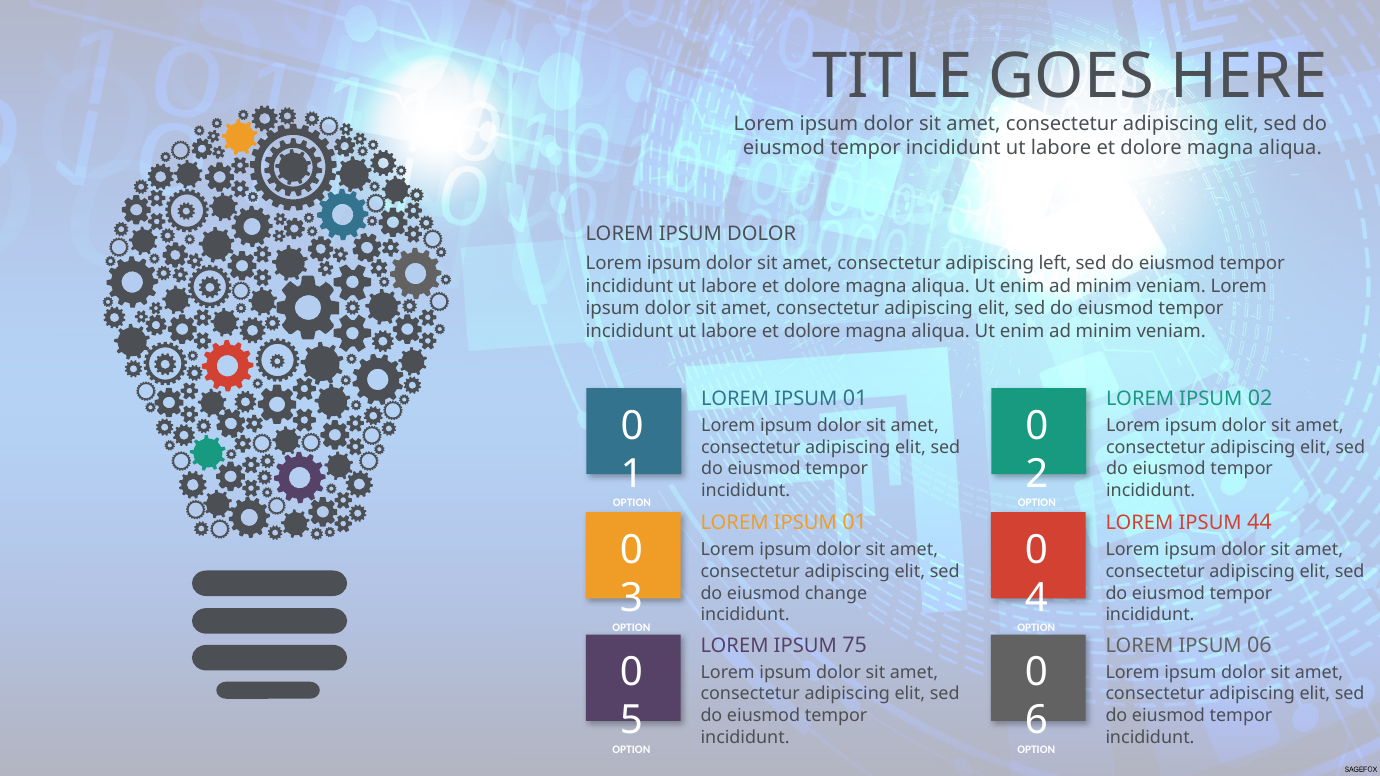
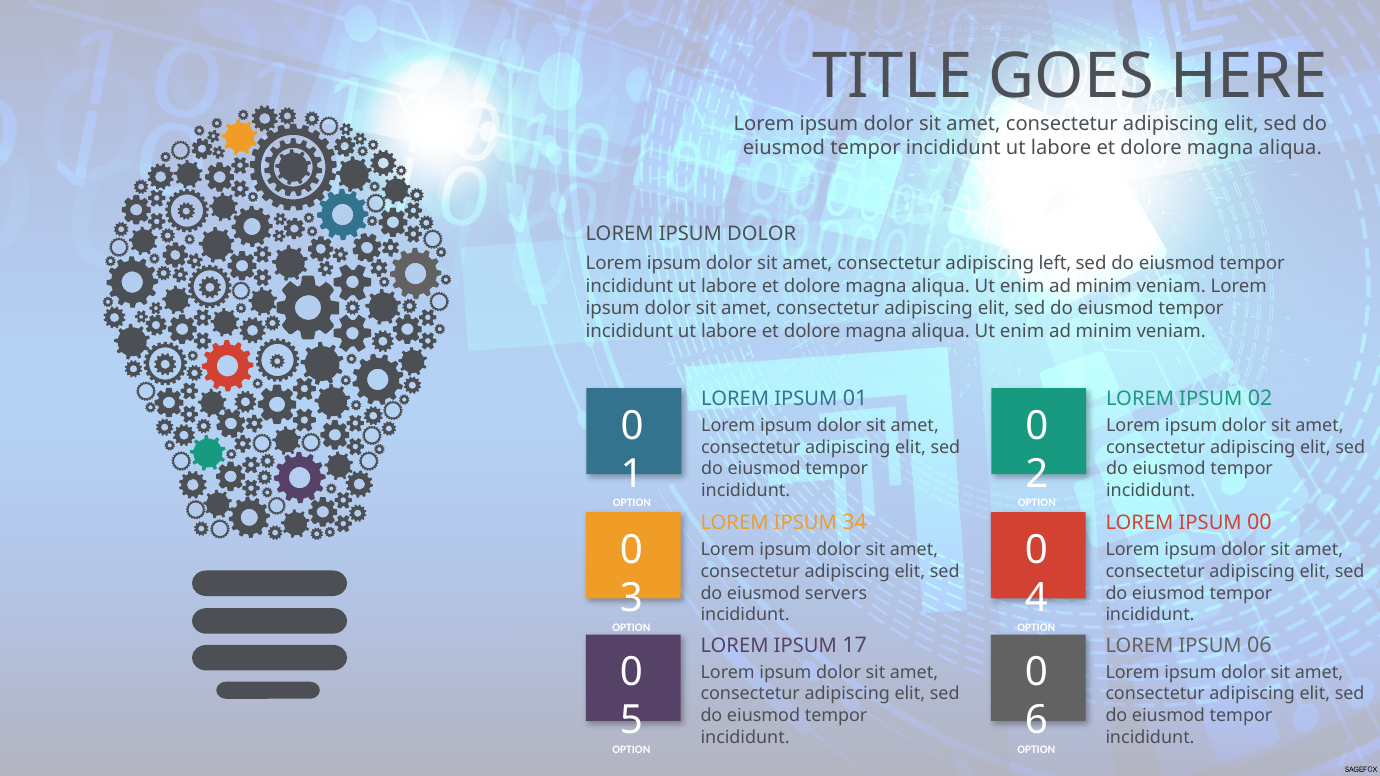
01 at (855, 523): 01 -> 34
44: 44 -> 00
change: change -> servers
75: 75 -> 17
